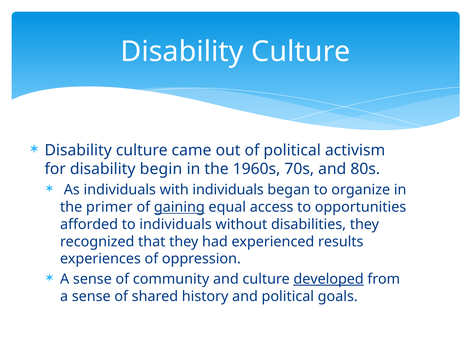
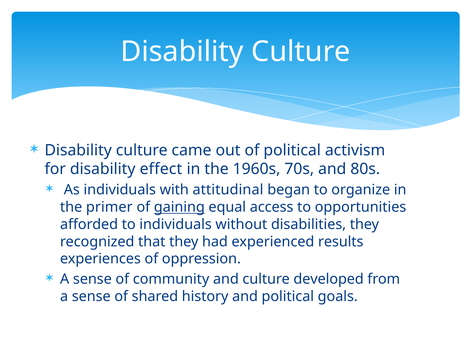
begin: begin -> effect
with individuals: individuals -> attitudinal
developed underline: present -> none
